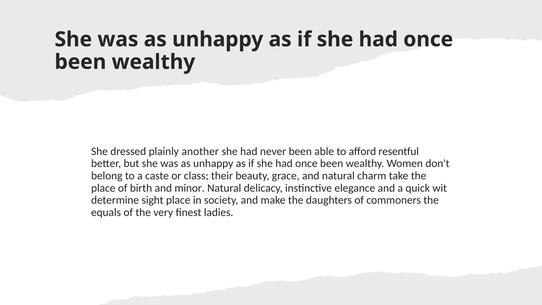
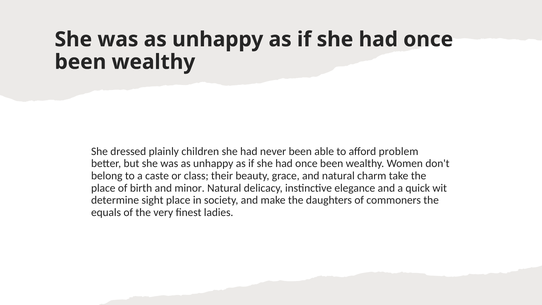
another: another -> children
resentful: resentful -> problem
